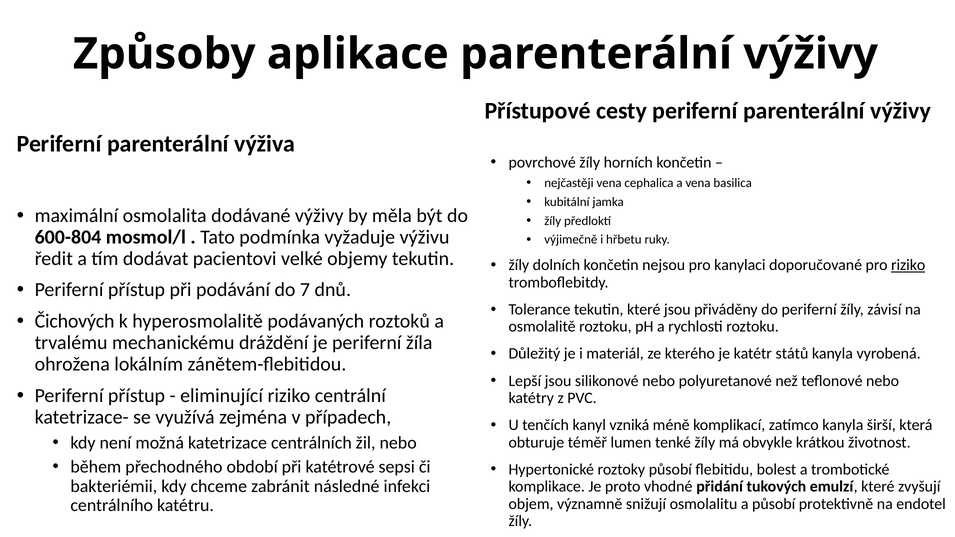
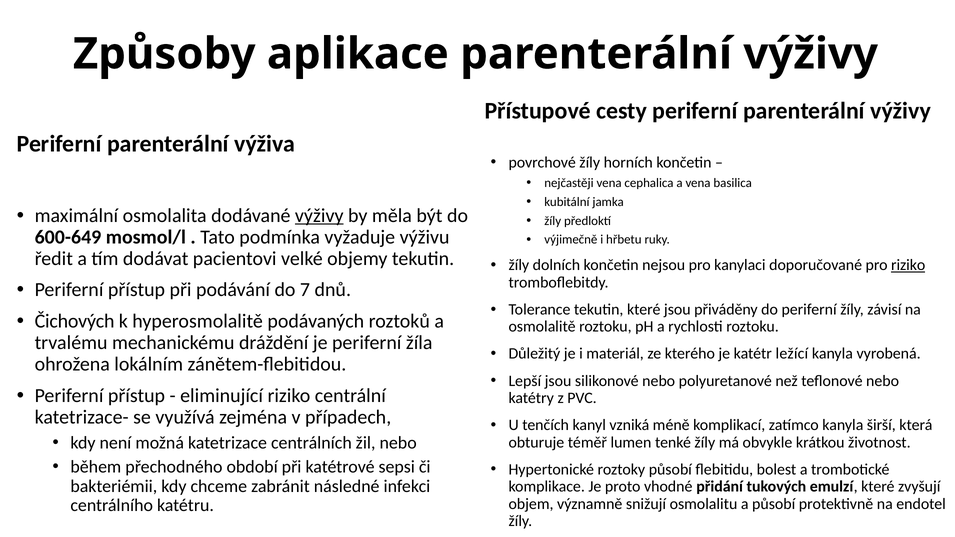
výživy at (319, 216) underline: none -> present
600-804: 600-804 -> 600-649
států: států -> ležící
